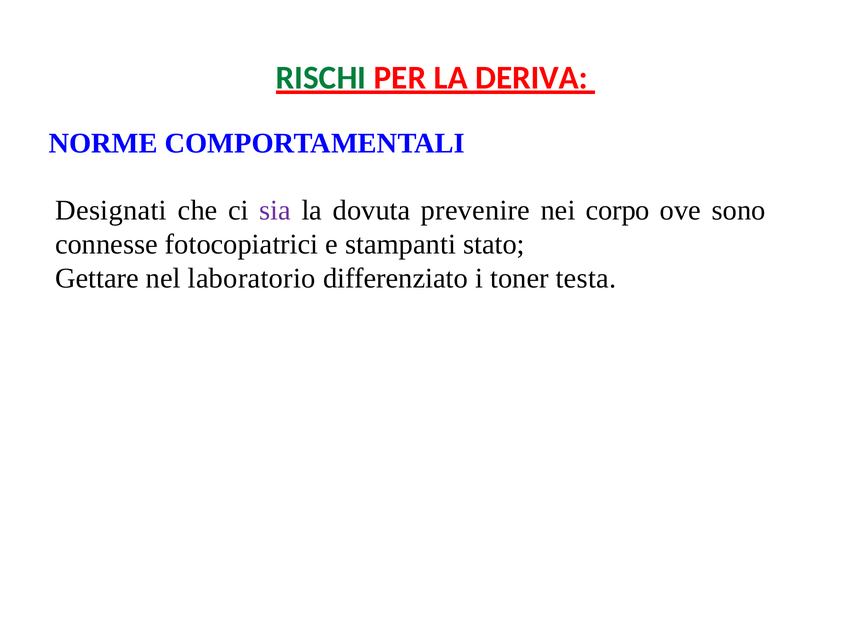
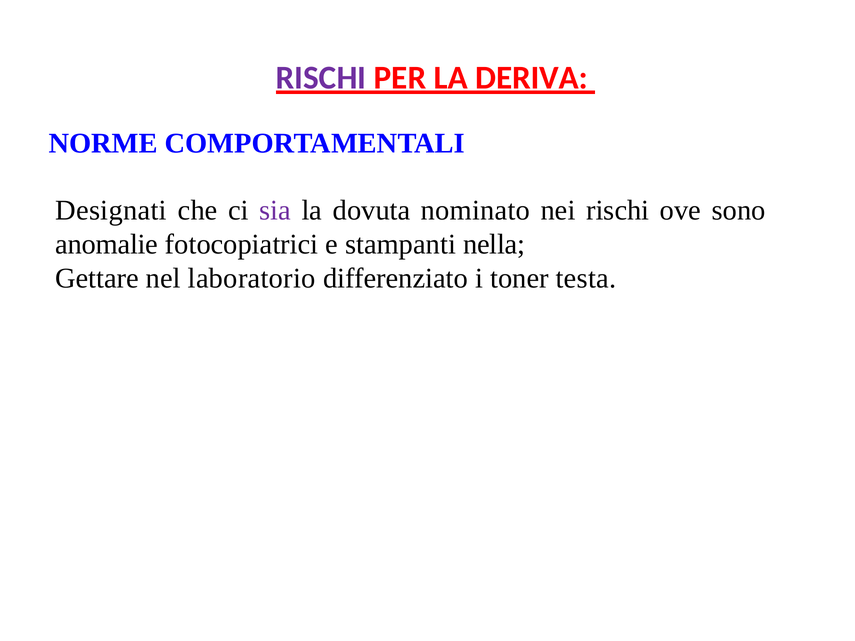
RISCHI at (321, 78) colour: green -> purple
prevenire: prevenire -> nominato
nei corpo: corpo -> rischi
connesse: connesse -> anomalie
stato: stato -> nella
